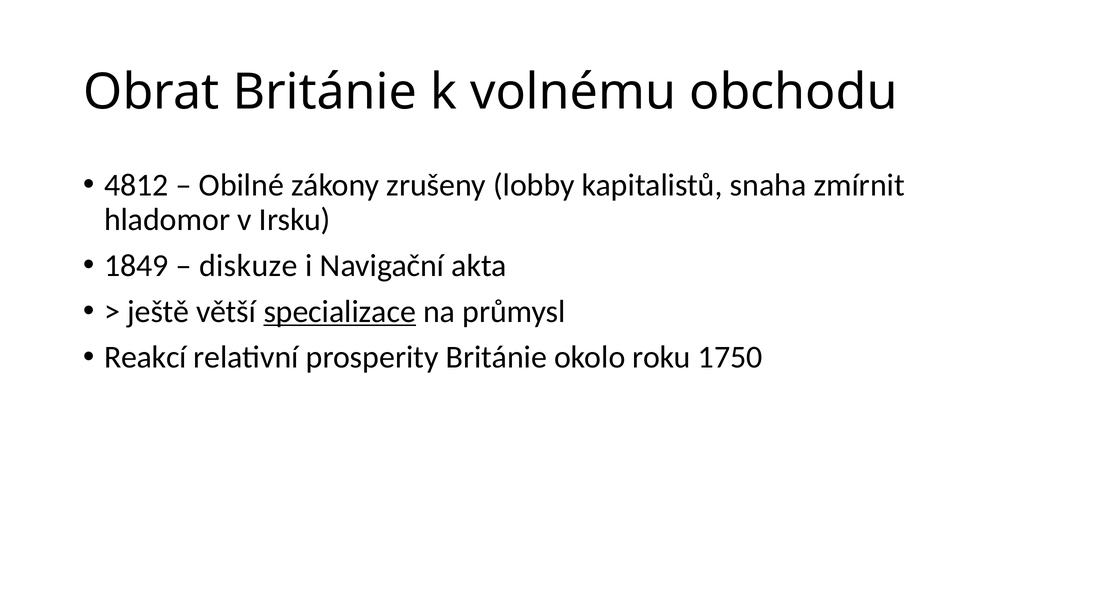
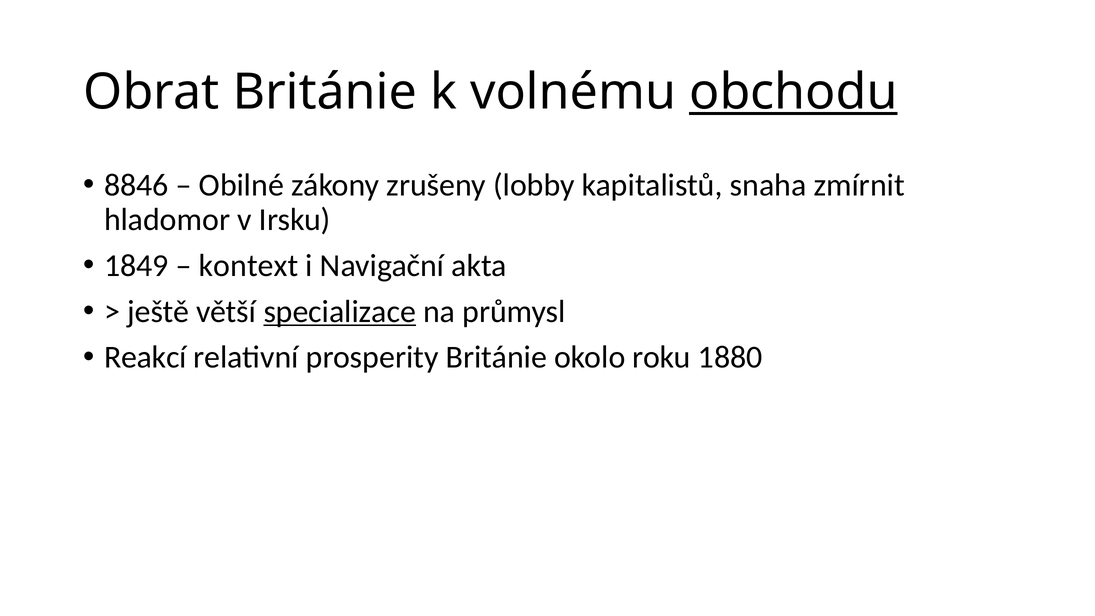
obchodu underline: none -> present
4812: 4812 -> 8846
diskuze: diskuze -> kontext
1750: 1750 -> 1880
